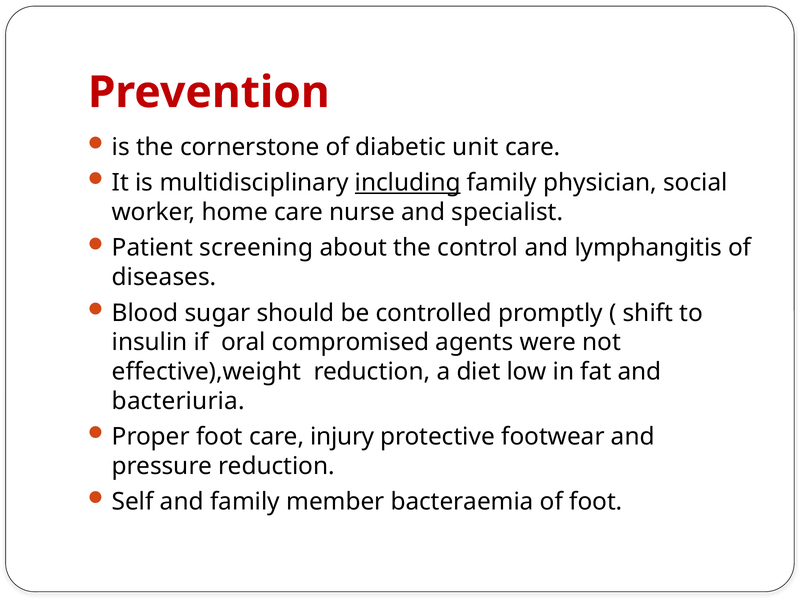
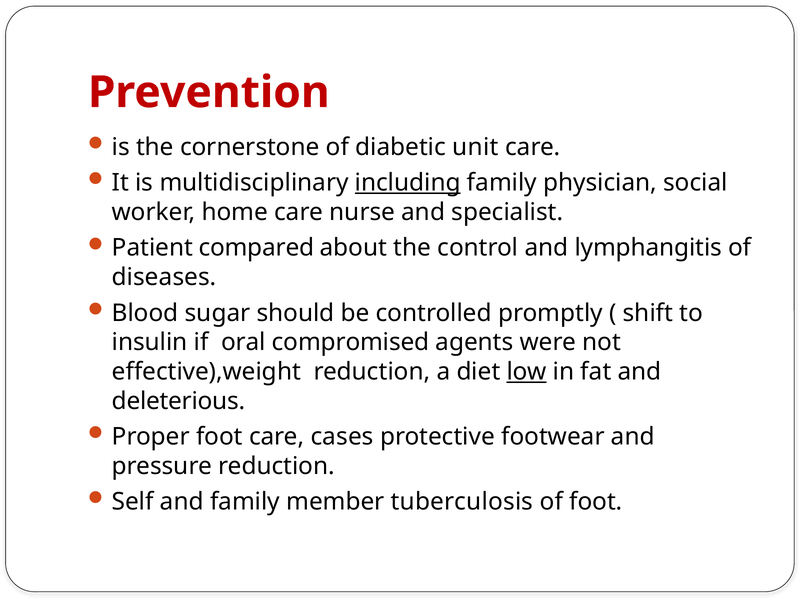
screening: screening -> compared
low underline: none -> present
bacteriuria: bacteriuria -> deleterious
injury: injury -> cases
bacteraemia: bacteraemia -> tuberculosis
